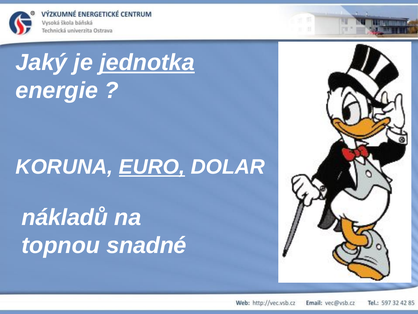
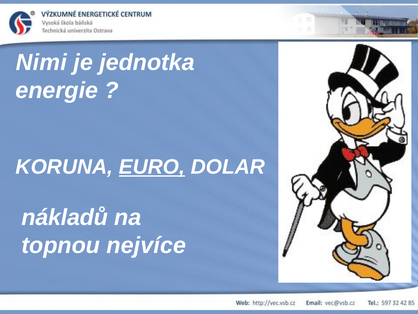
Jaký: Jaký -> Nimi
jednotka underline: present -> none
snadné: snadné -> nejvíce
